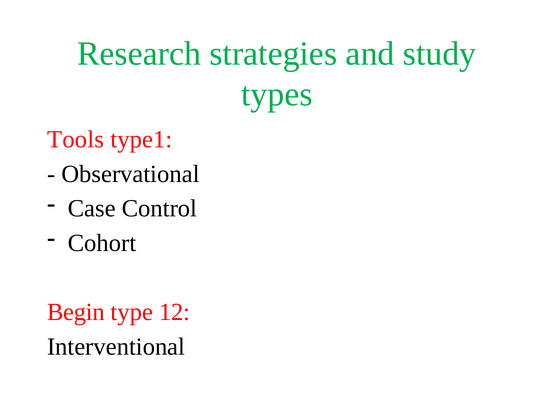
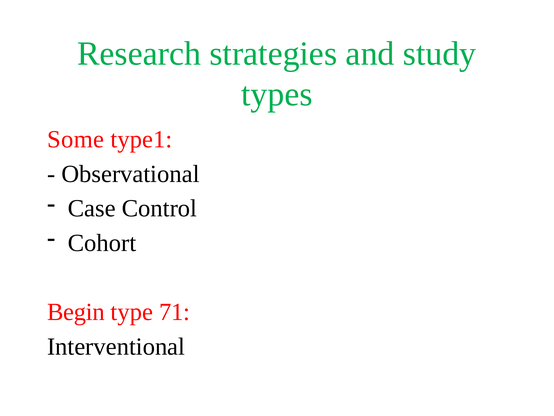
Tools: Tools -> Some
12: 12 -> 71
